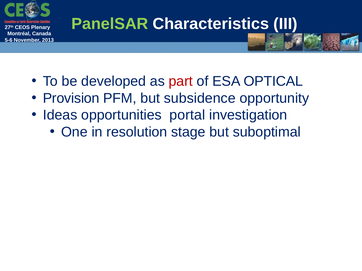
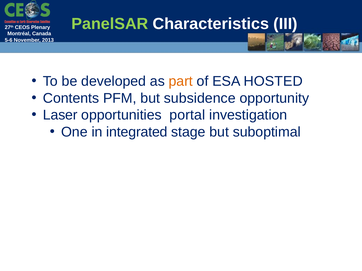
part colour: red -> orange
OPTICAL: OPTICAL -> HOSTED
Provision: Provision -> Contents
Ideas: Ideas -> Laser
resolution: resolution -> integrated
